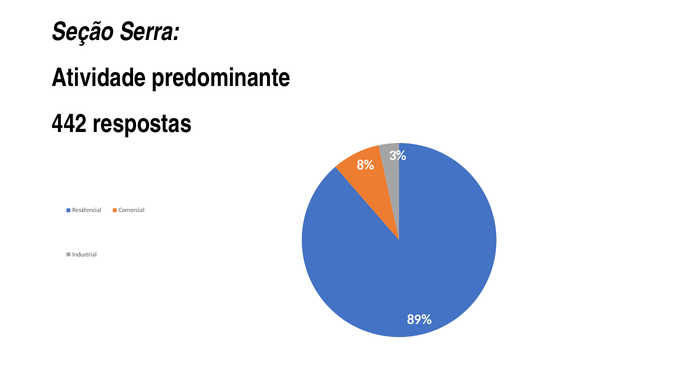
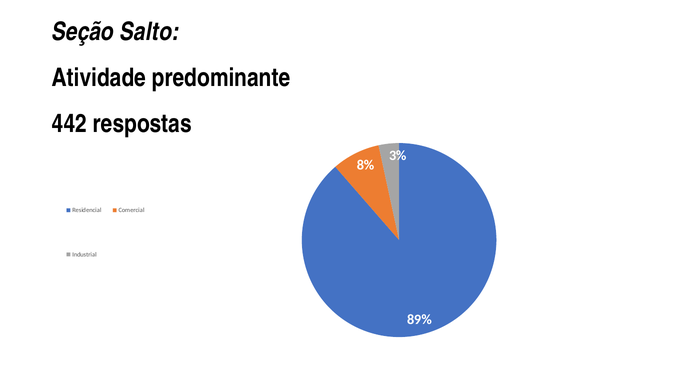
Serra: Serra -> Salto
